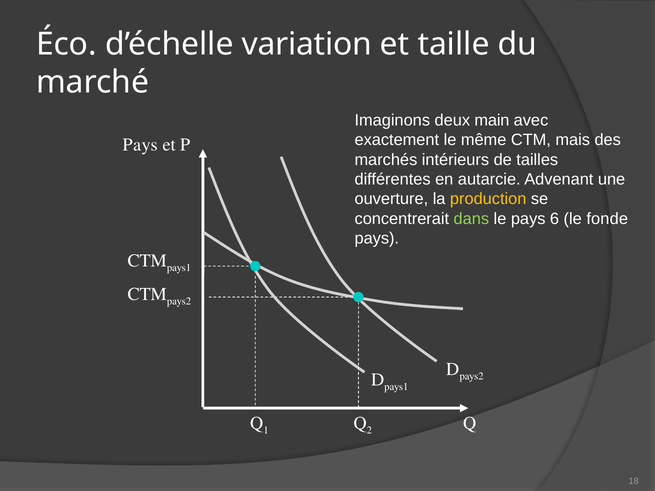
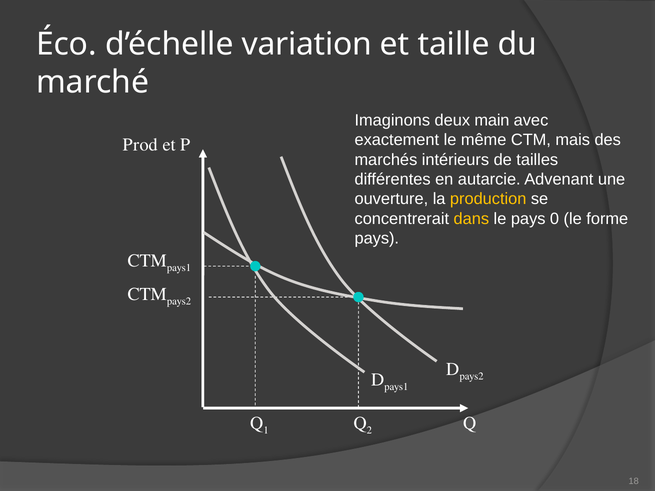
Pays at (140, 145): Pays -> Prod
dans colour: light green -> yellow
6: 6 -> 0
fonde: fonde -> forme
